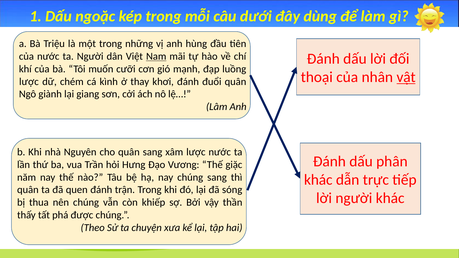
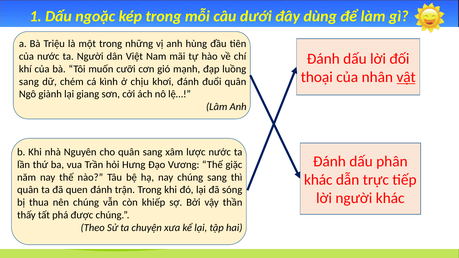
Nam underline: present -> none
lược at (29, 82): lược -> sang
thay: thay -> chịu
